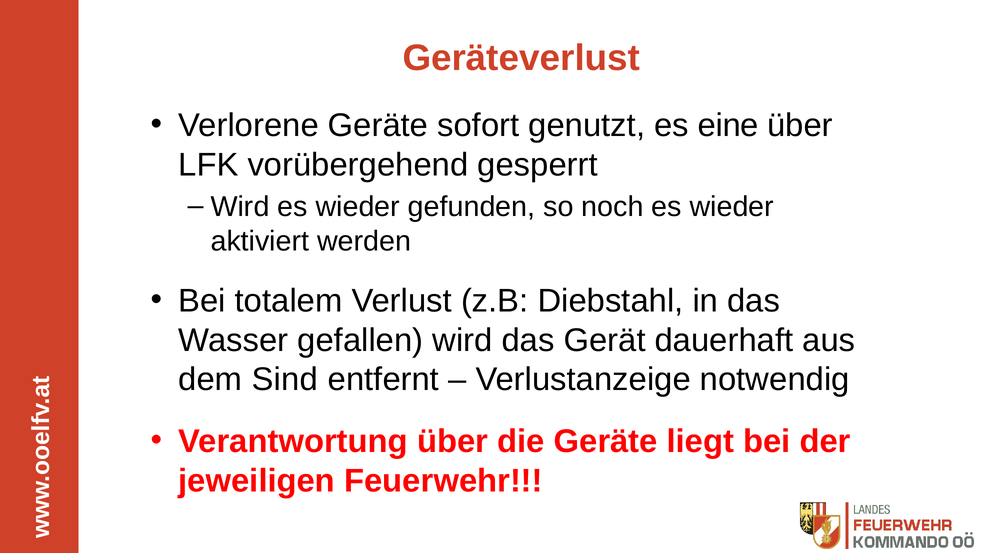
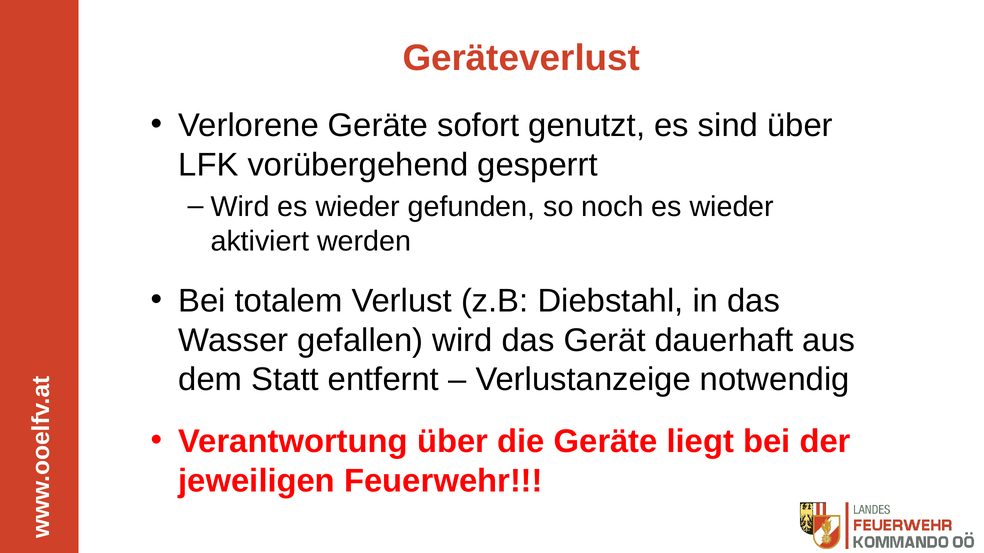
eine: eine -> sind
Sind: Sind -> Statt
